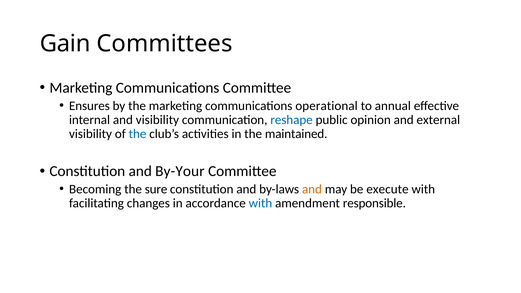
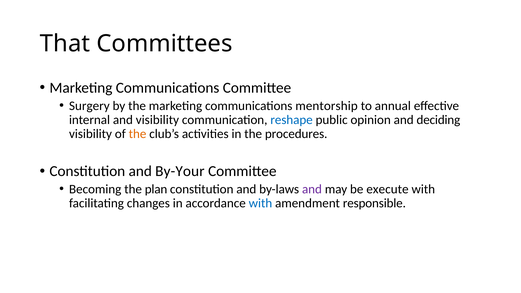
Gain: Gain -> That
Ensures: Ensures -> Surgery
operational: operational -> mentorship
external: external -> deciding
the at (138, 134) colour: blue -> orange
maintained: maintained -> procedures
sure: sure -> plan
and at (312, 189) colour: orange -> purple
